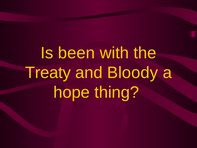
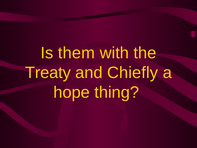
been: been -> them
Bloody: Bloody -> Chiefly
